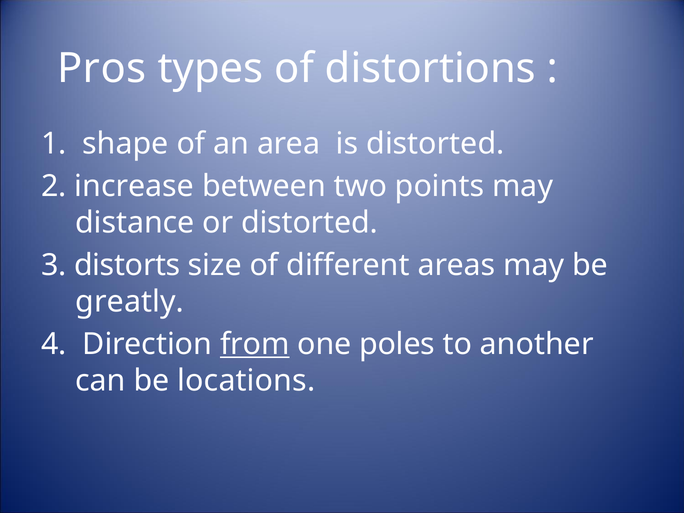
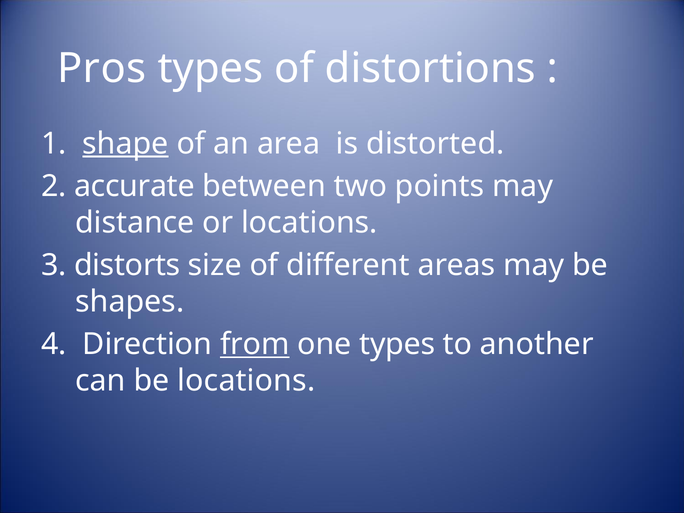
shape underline: none -> present
increase: increase -> accurate
or distorted: distorted -> locations
greatly: greatly -> shapes
one poles: poles -> types
